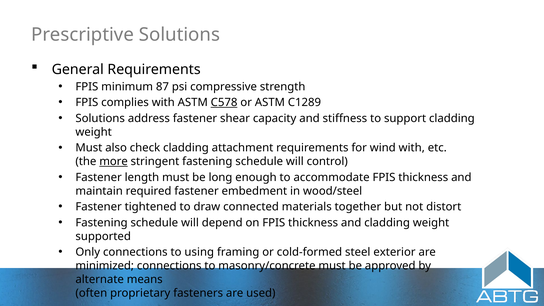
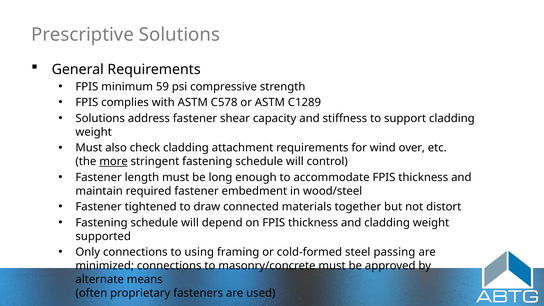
87: 87 -> 59
C578 underline: present -> none
wind with: with -> over
exterior: exterior -> passing
